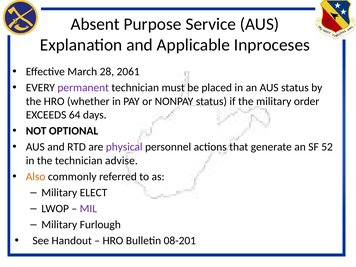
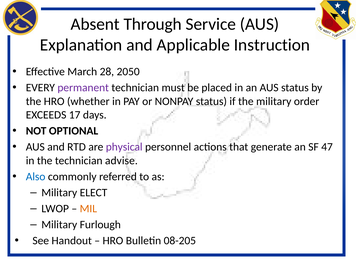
Purpose: Purpose -> Through
Inproceses: Inproceses -> Instruction
2061: 2061 -> 2050
64: 64 -> 17
52: 52 -> 47
Also colour: orange -> blue
MIL colour: purple -> orange
08-201: 08-201 -> 08-205
